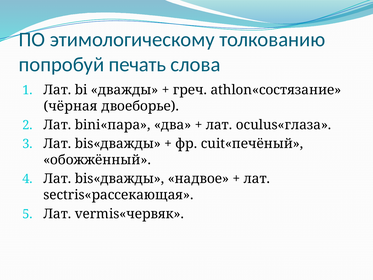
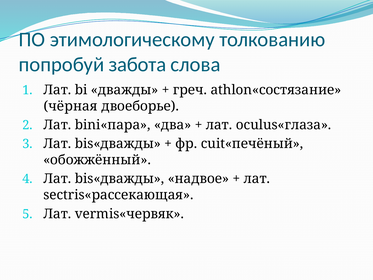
печать: печать -> забота
